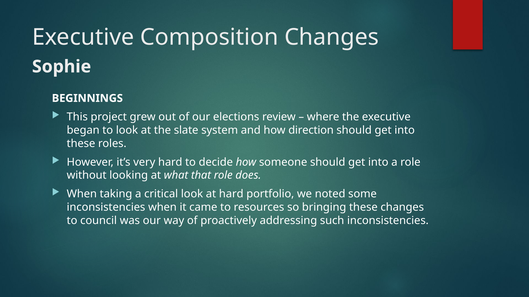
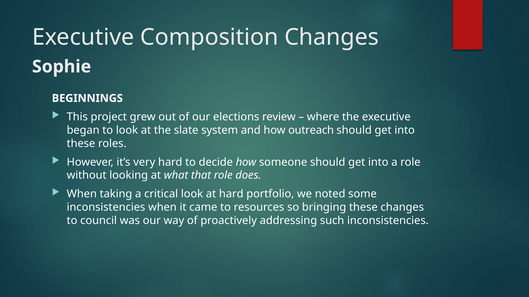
direction: direction -> outreach
